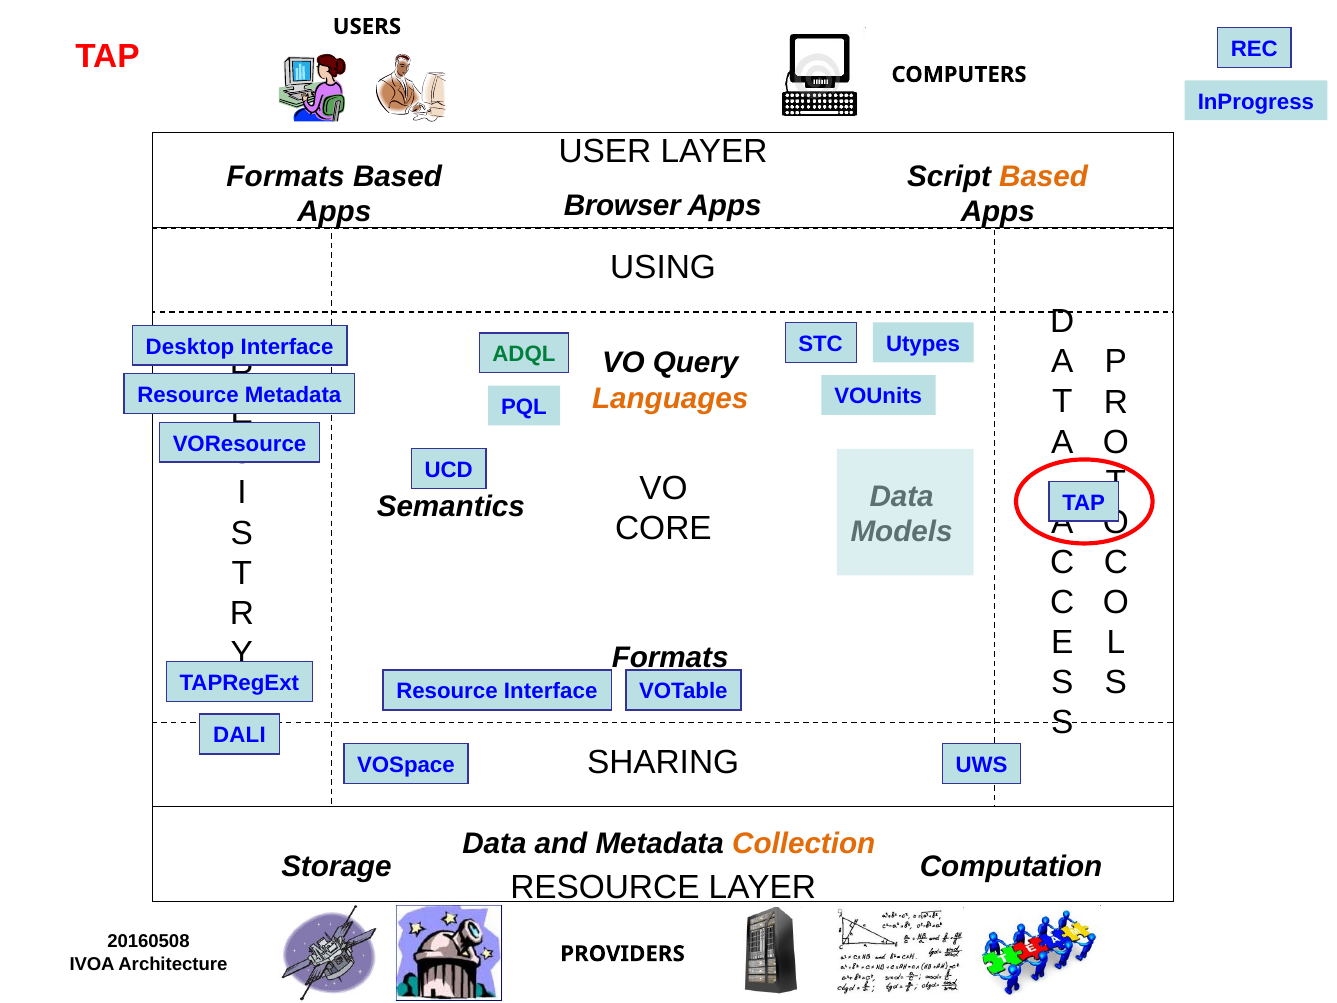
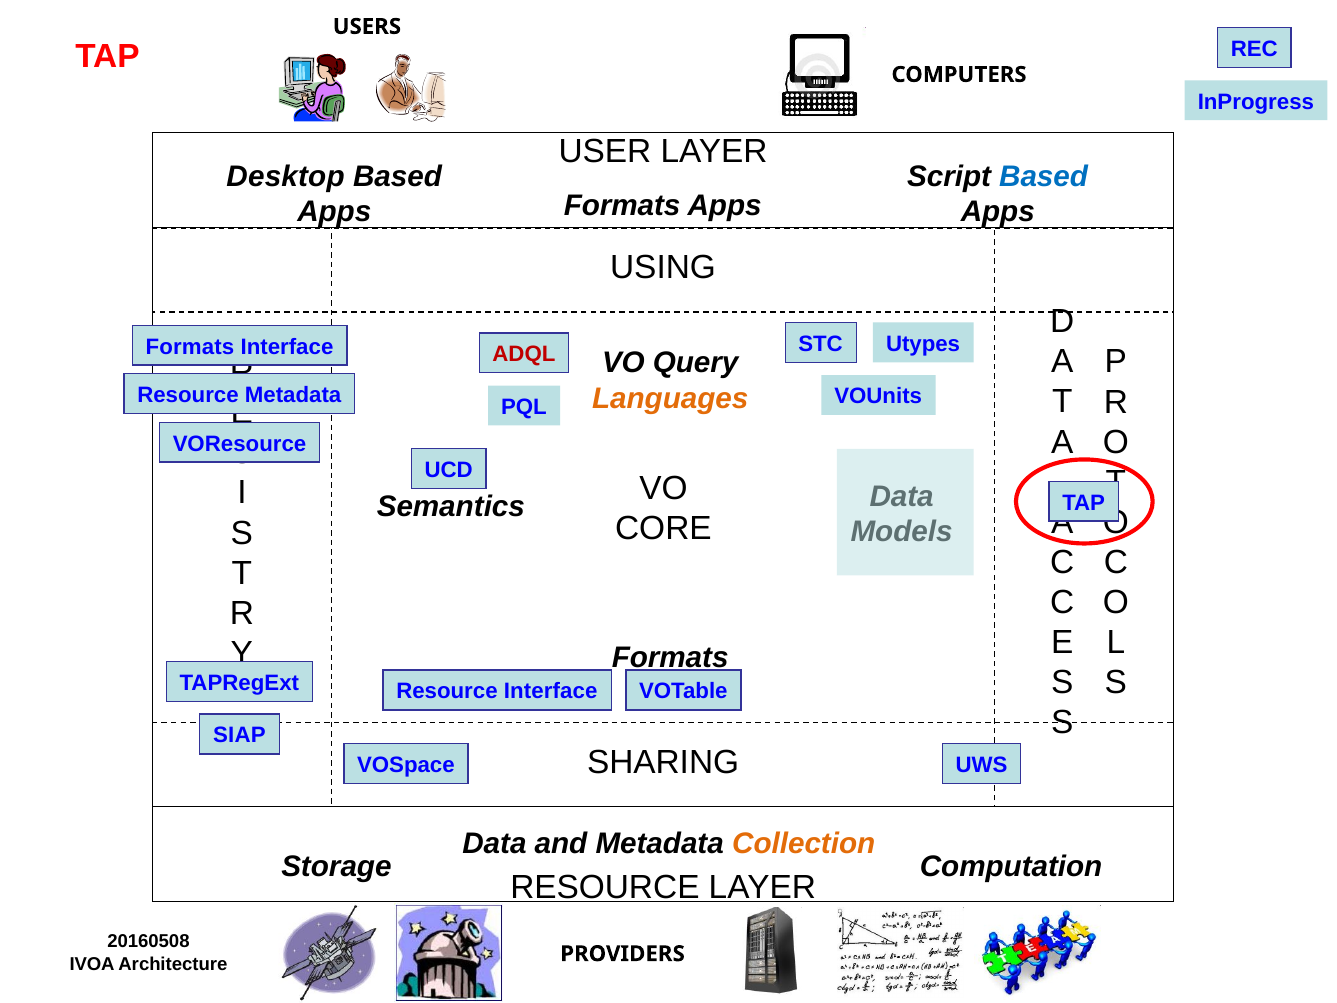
Formats at (286, 176): Formats -> Desktop
Based at (1044, 176) colour: orange -> blue
Browser at (622, 206): Browser -> Formats
Desktop at (190, 347): Desktop -> Formats
ADQL colour: green -> red
DALI: DALI -> SIAP
